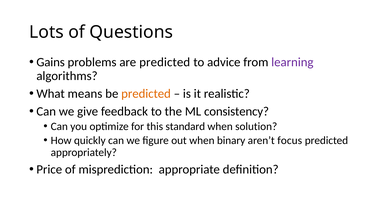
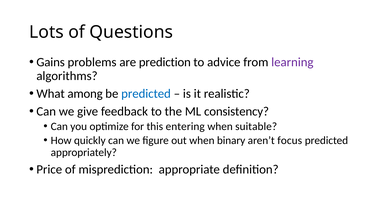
are predicted: predicted -> prediction
means: means -> among
predicted at (146, 94) colour: orange -> blue
standard: standard -> entering
solution: solution -> suitable
